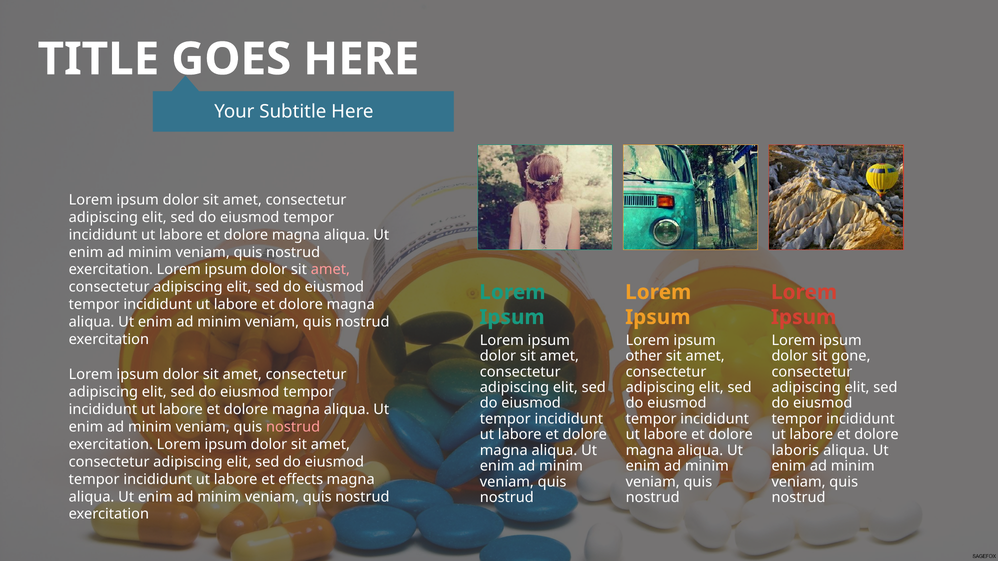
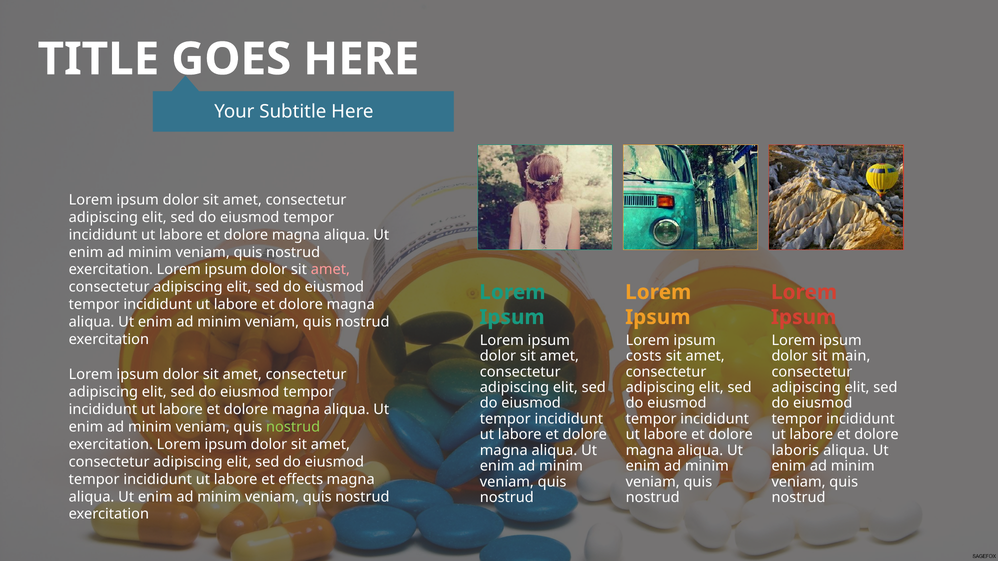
other: other -> costs
gone: gone -> main
nostrud at (293, 427) colour: pink -> light green
